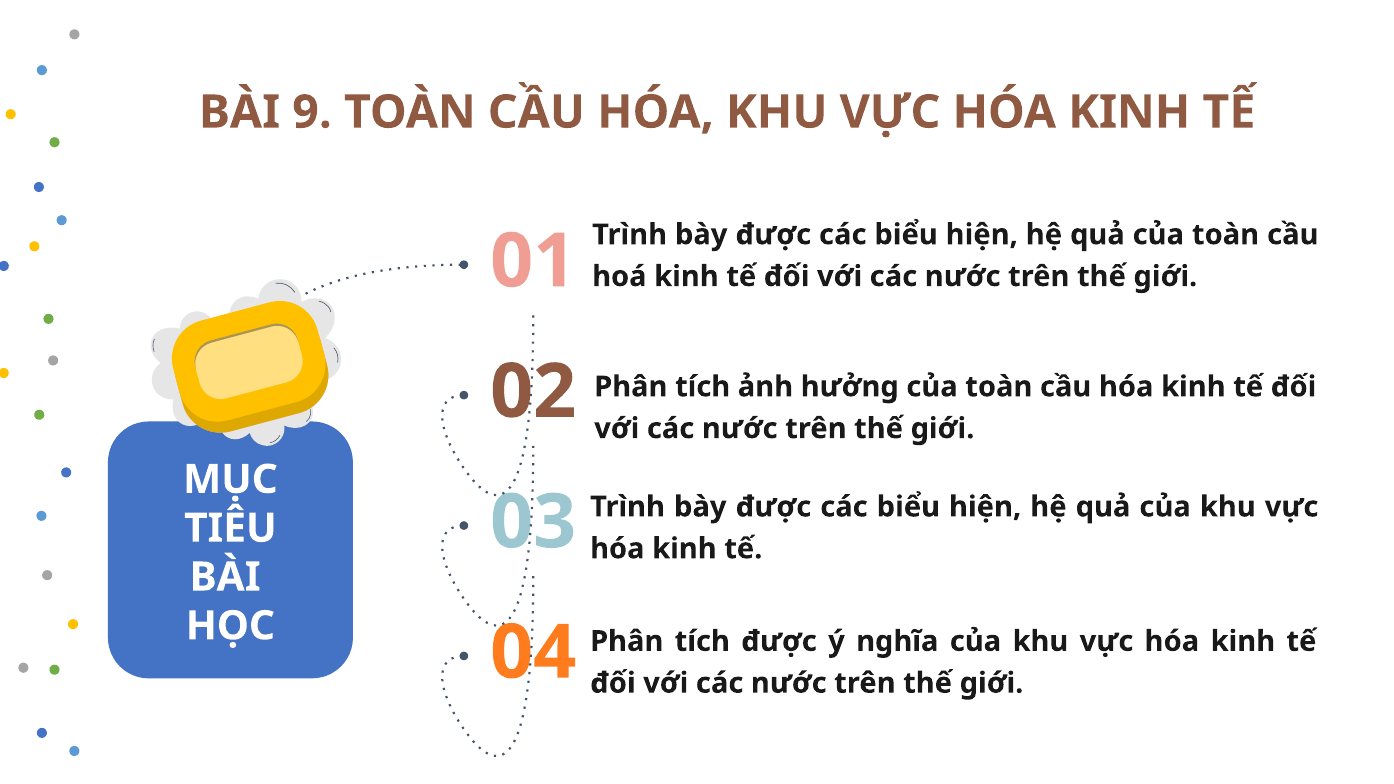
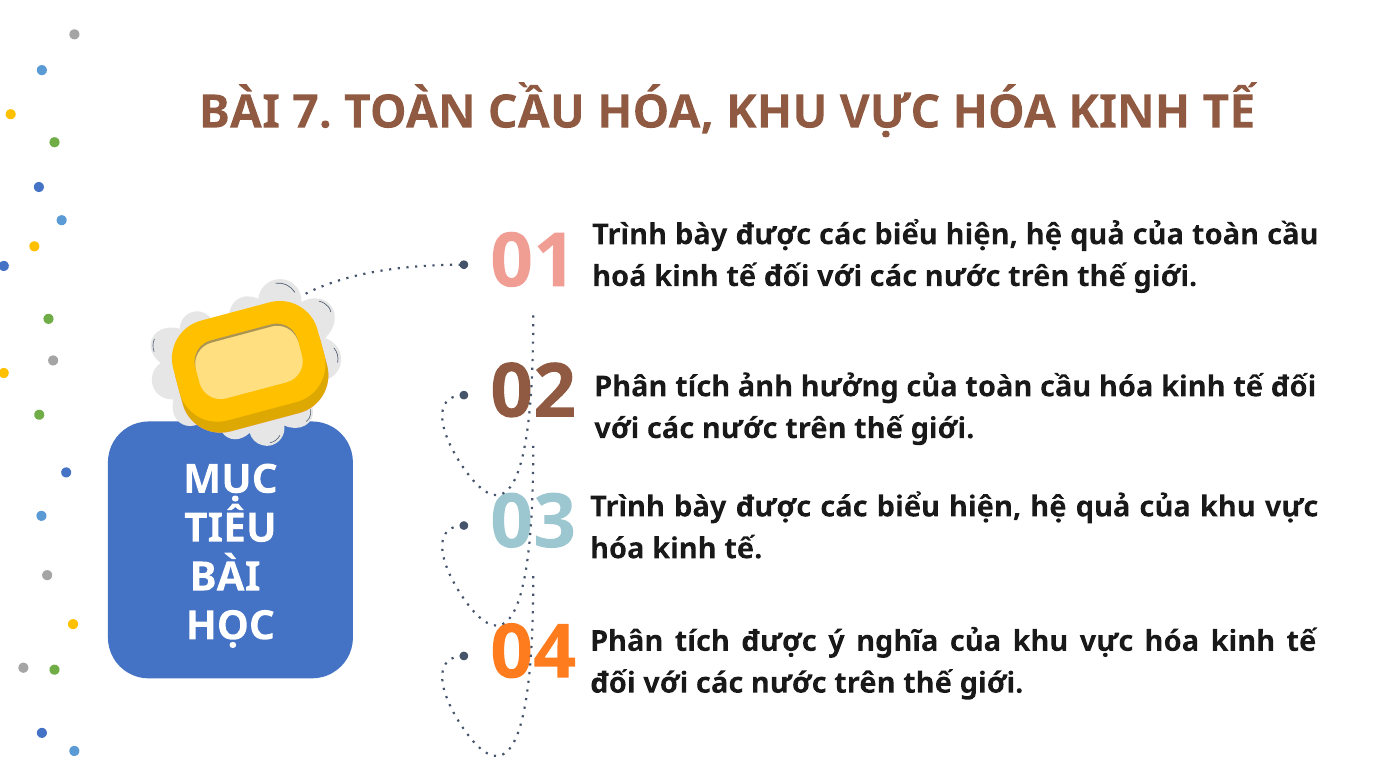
9: 9 -> 7
